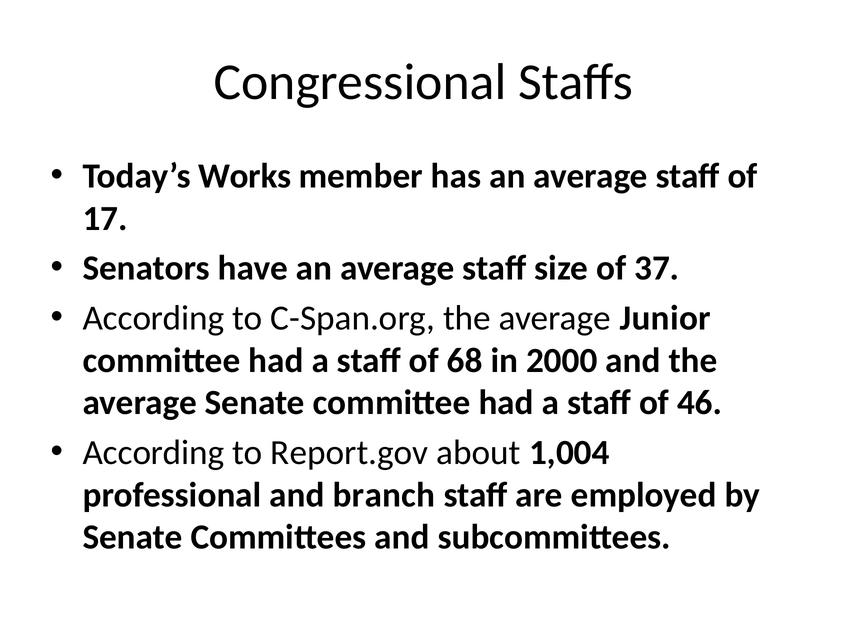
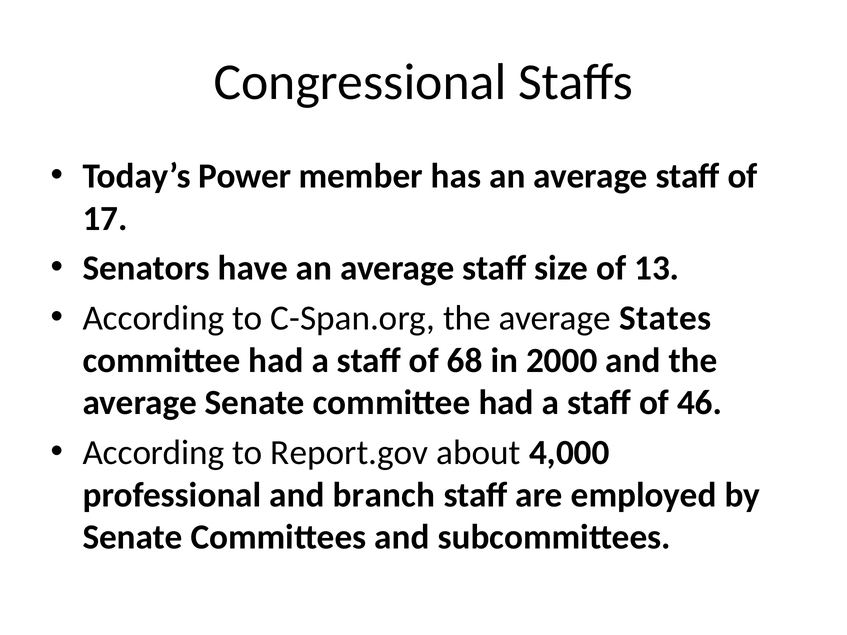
Works: Works -> Power
37: 37 -> 13
Junior: Junior -> States
1,004: 1,004 -> 4,000
